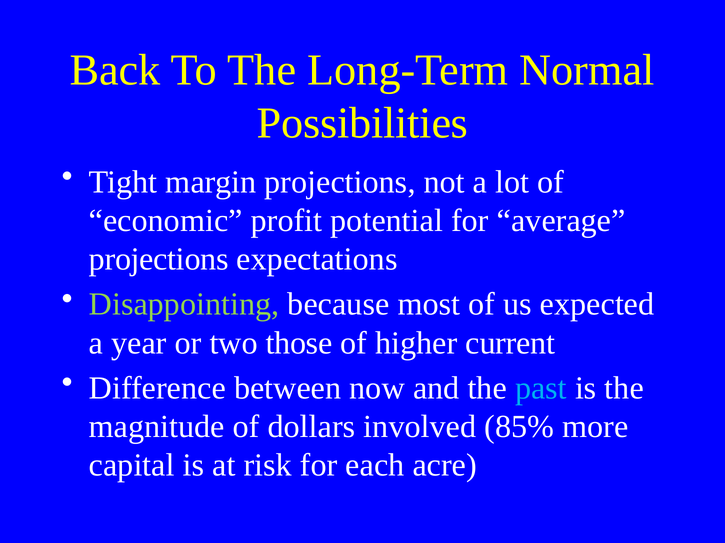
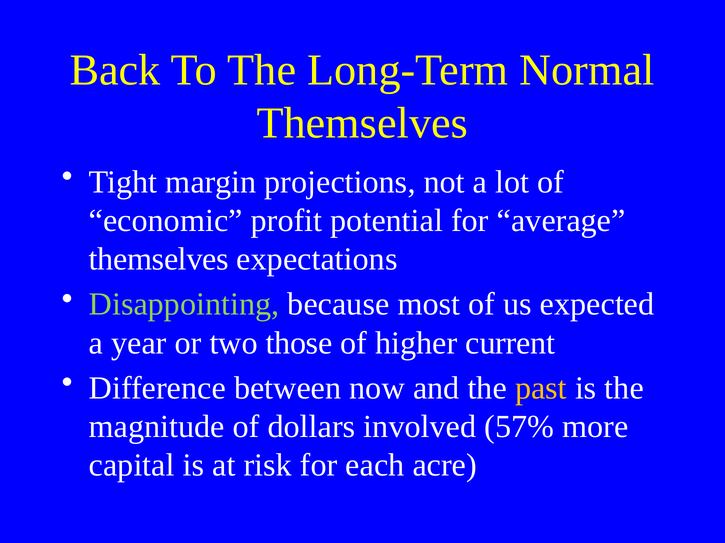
Possibilities at (362, 123): Possibilities -> Themselves
projections at (159, 260): projections -> themselves
past colour: light blue -> yellow
85%: 85% -> 57%
